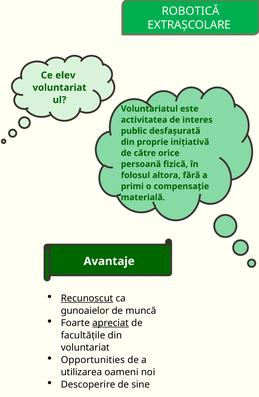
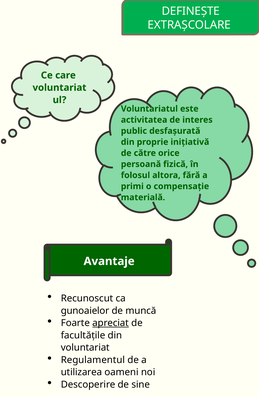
ROBOTICĂ: ROBOTICĂ -> DEFINEȘTE
elev: elev -> care
Recunoscut underline: present -> none
Opportunities: Opportunities -> Regulamentul
